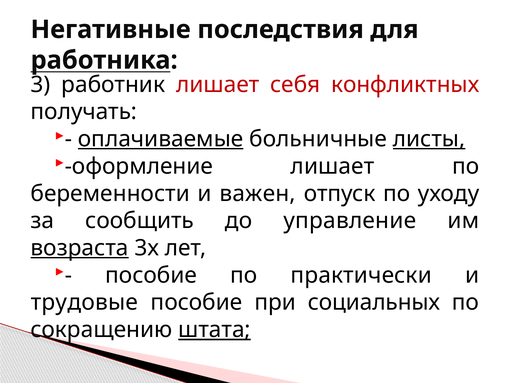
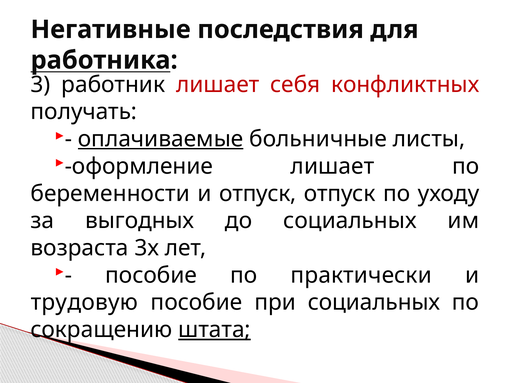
листы underline: present -> none
и важен: важен -> отпуск
сообщить: сообщить -> выгодных
до управление: управление -> социальных
возраста underline: present -> none
трудовые: трудовые -> трудовую
